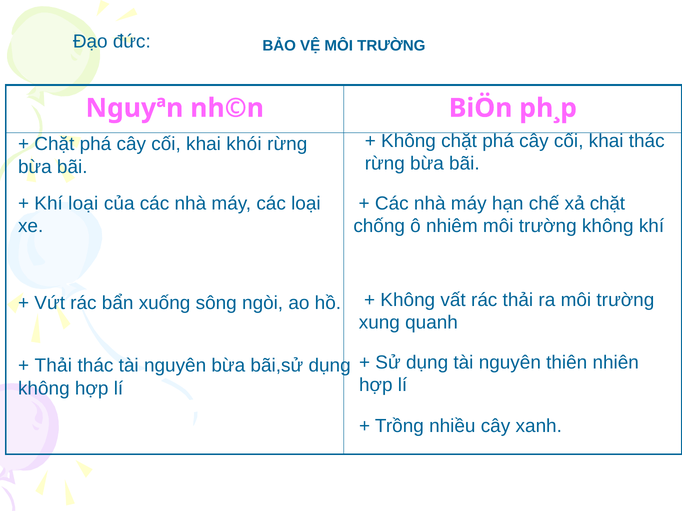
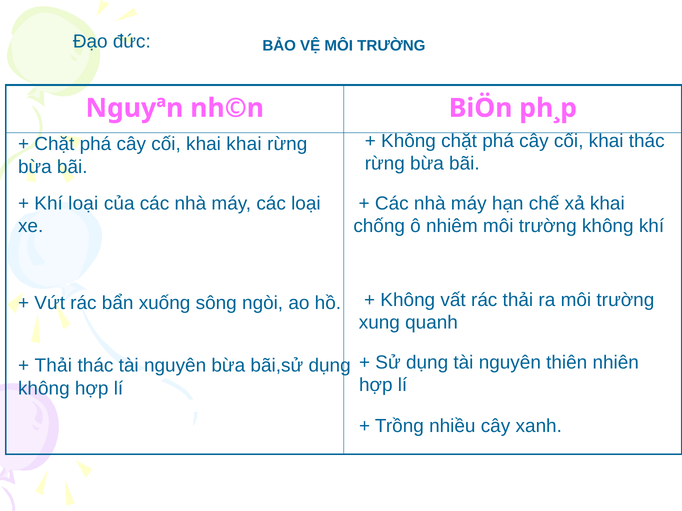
khai khói: khói -> khai
xả chặt: chặt -> khai
